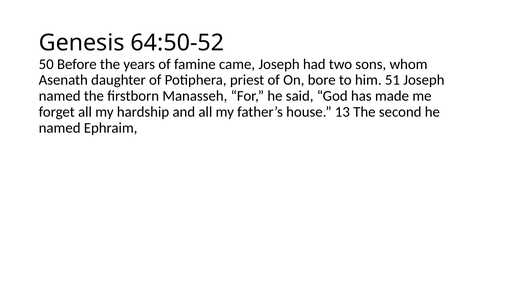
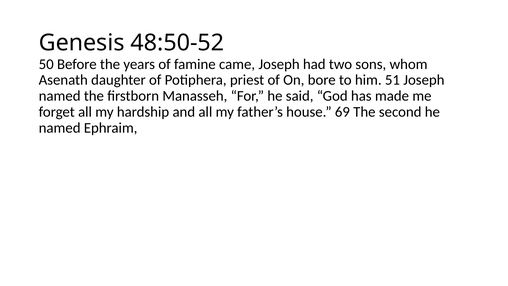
64:50-52: 64:50-52 -> 48:50-52
13: 13 -> 69
